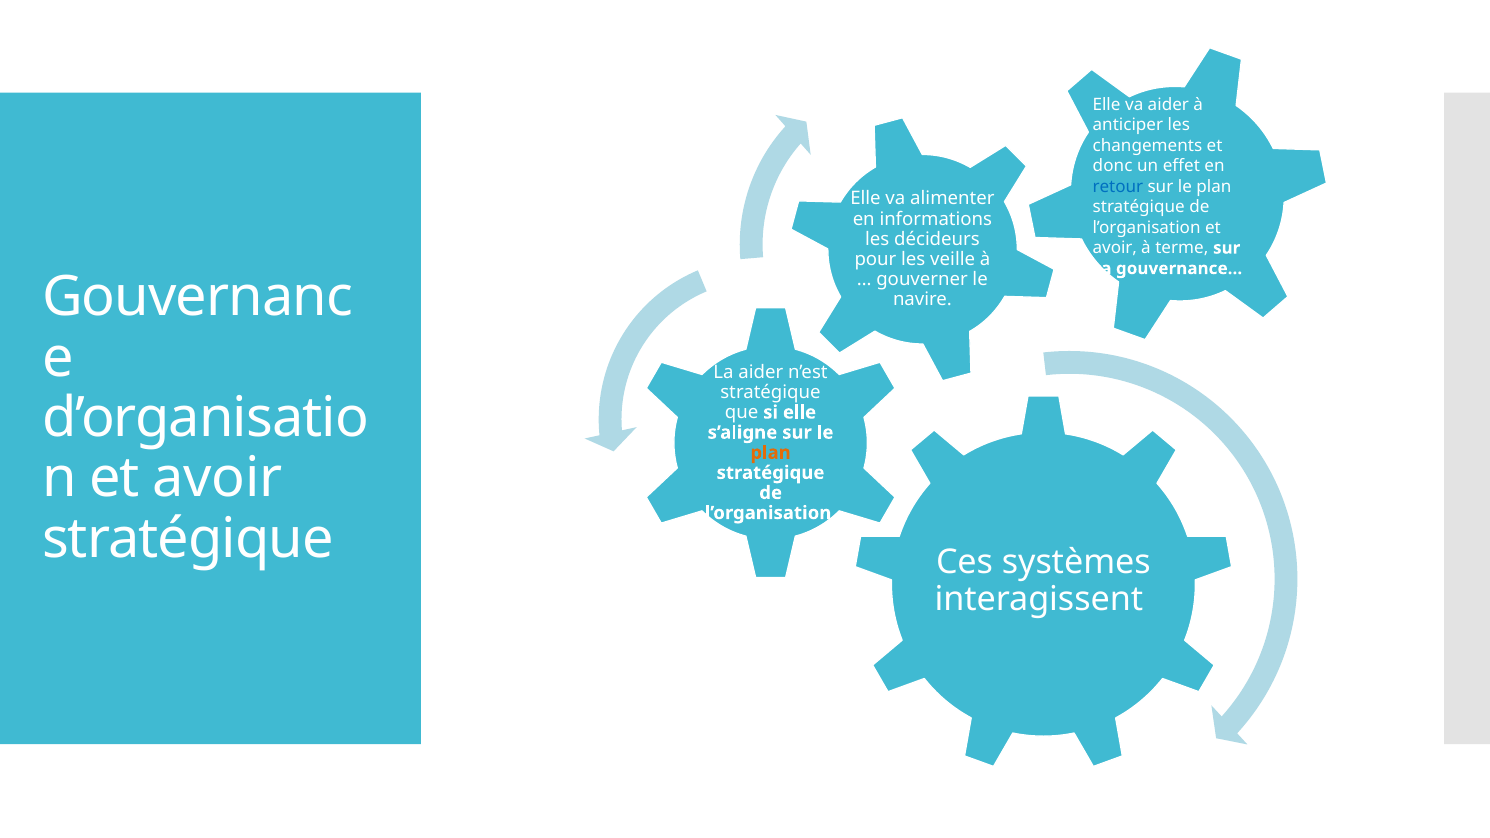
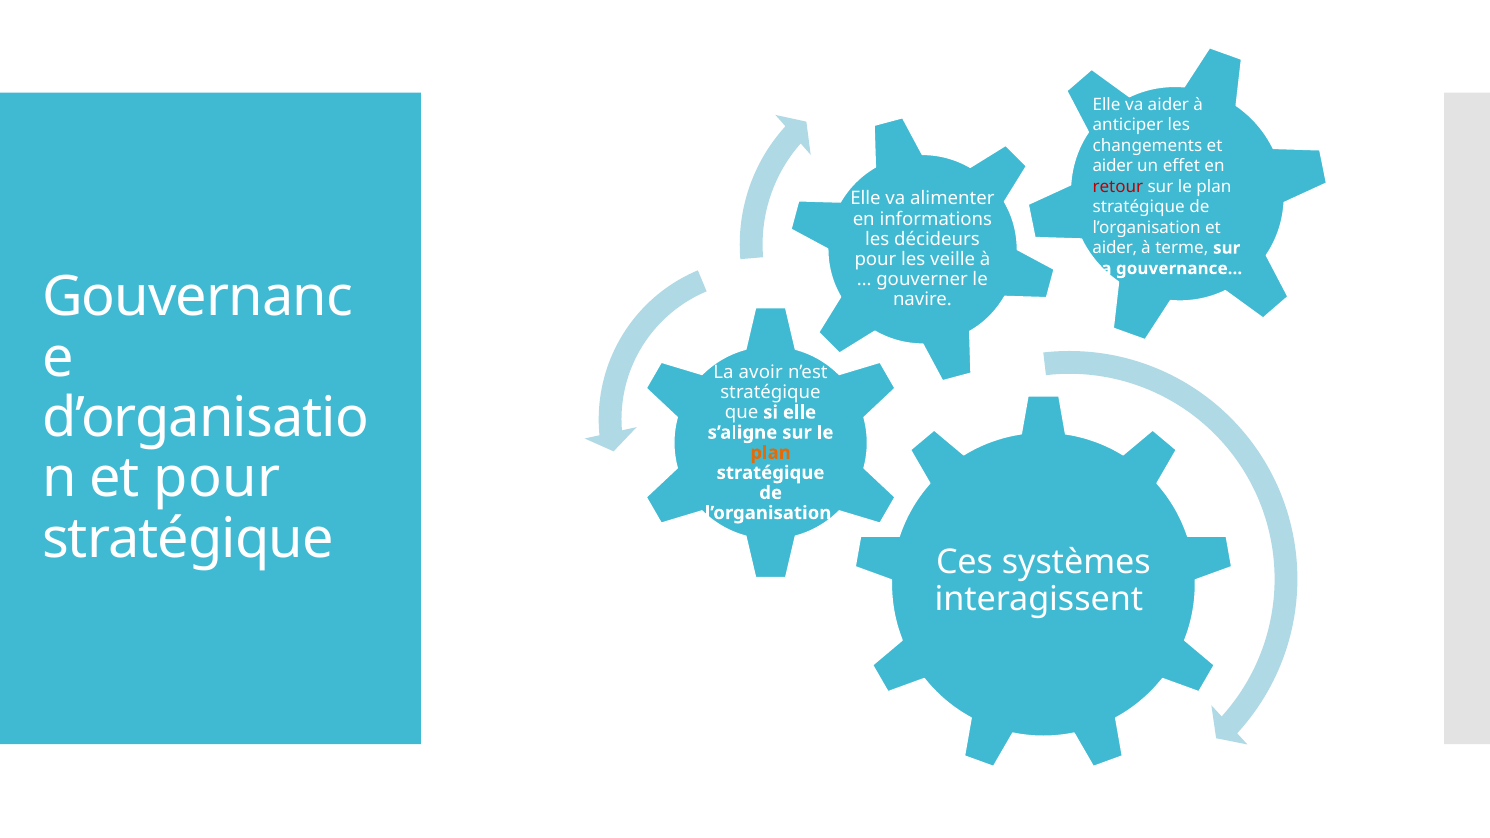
donc at (1113, 166): donc -> aider
retour colour: blue -> red
avoir at (1115, 248): avoir -> aider
aider at (761, 372): aider -> avoir
avoir at (218, 478): avoir -> pour
